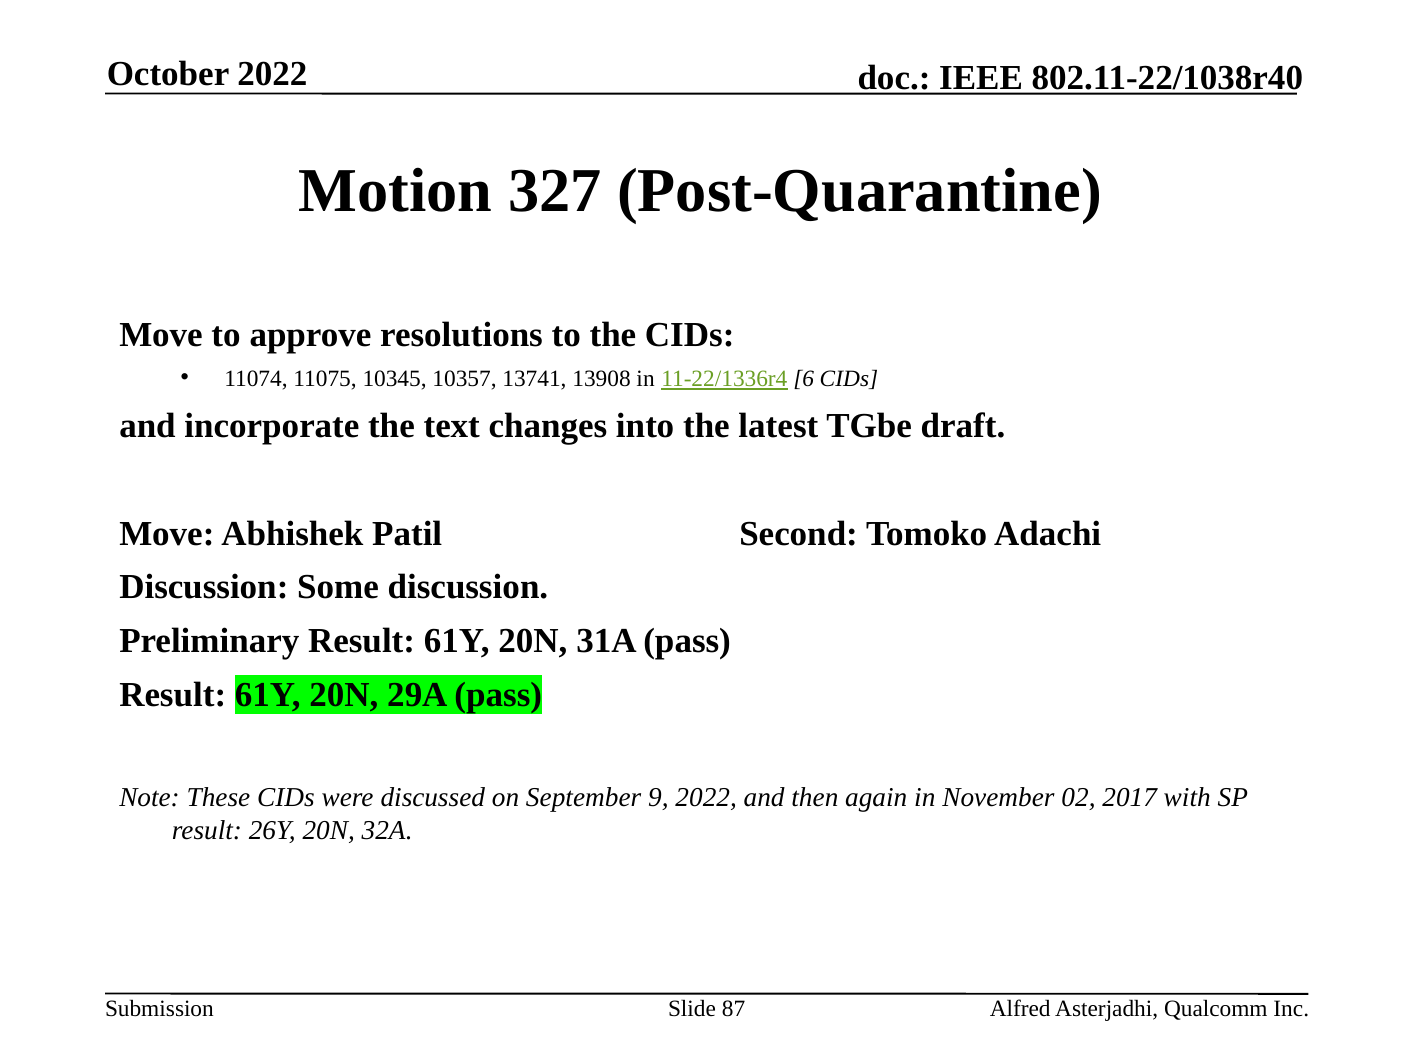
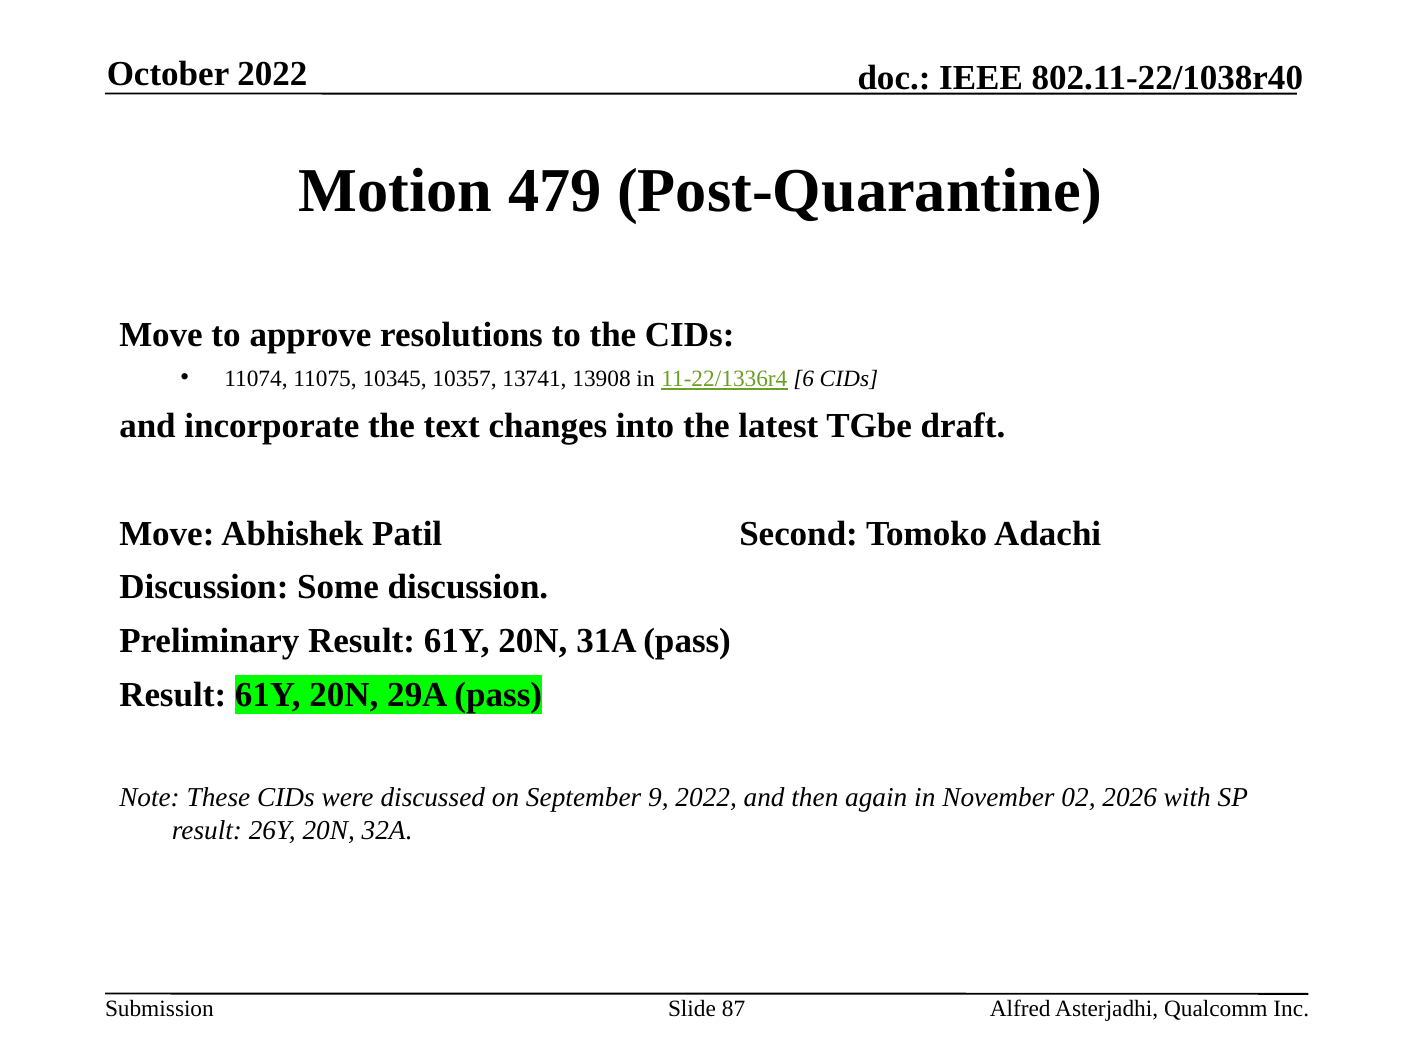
327: 327 -> 479
2017: 2017 -> 2026
